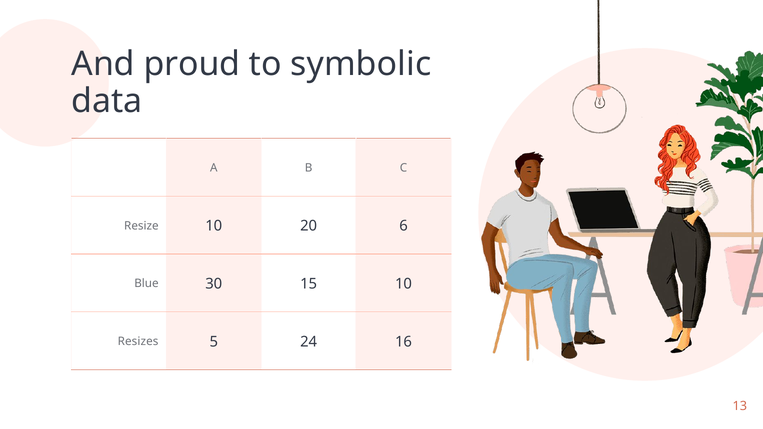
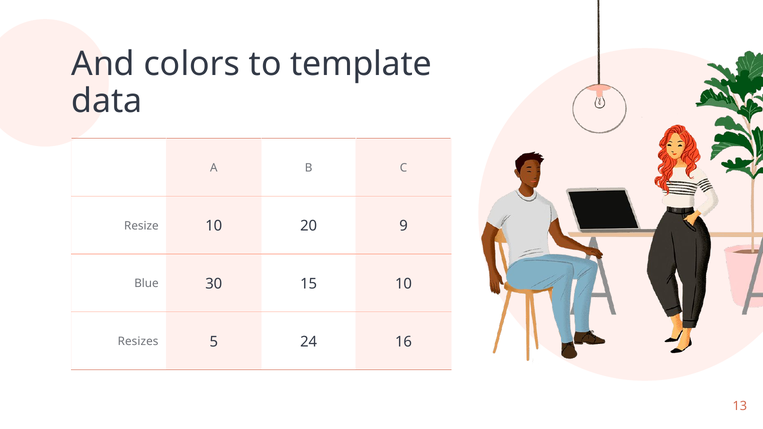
proud: proud -> colors
symbolic: symbolic -> template
6: 6 -> 9
